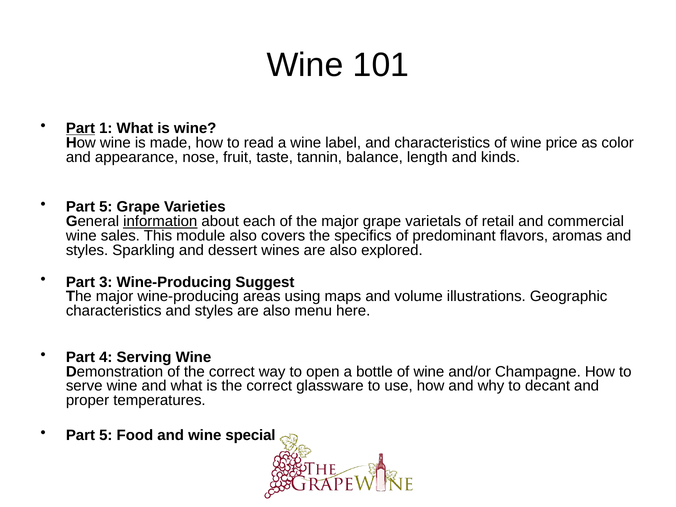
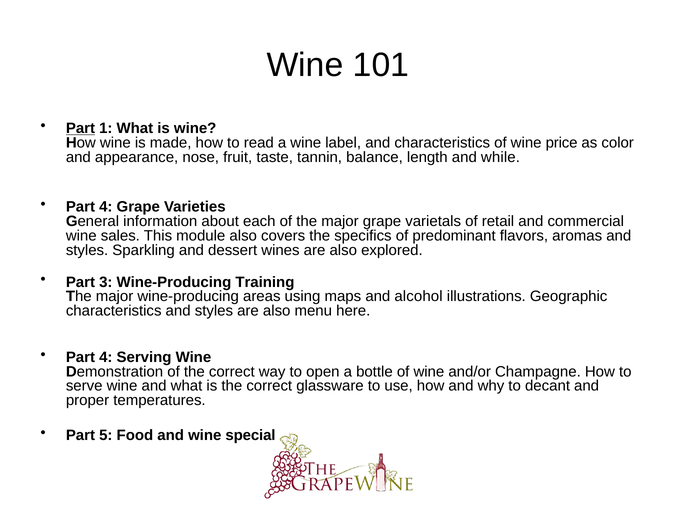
kinds: kinds -> while
5 at (106, 207): 5 -> 4
information underline: present -> none
Suggest: Suggest -> Training
volume: volume -> alcohol
